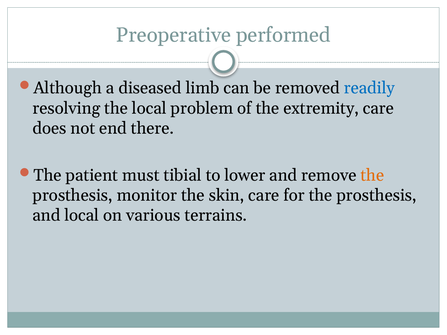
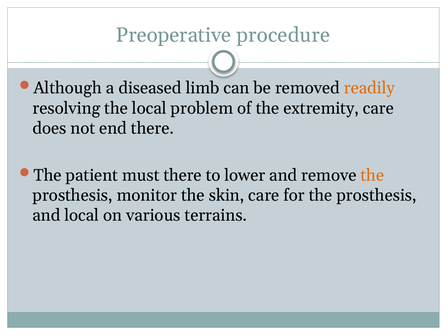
performed: performed -> procedure
readily colour: blue -> orange
must tibial: tibial -> there
